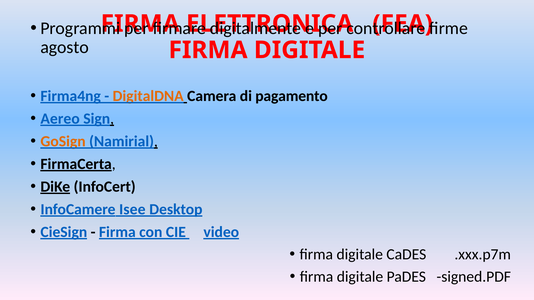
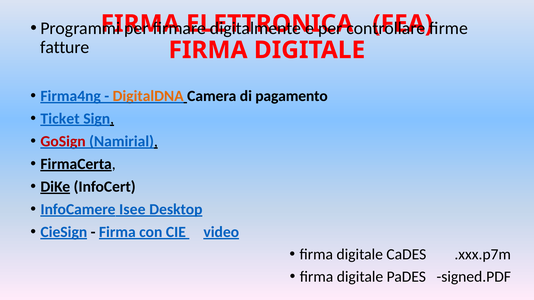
agosto: agosto -> fatture
Aereo: Aereo -> Ticket
GoSign colour: orange -> red
